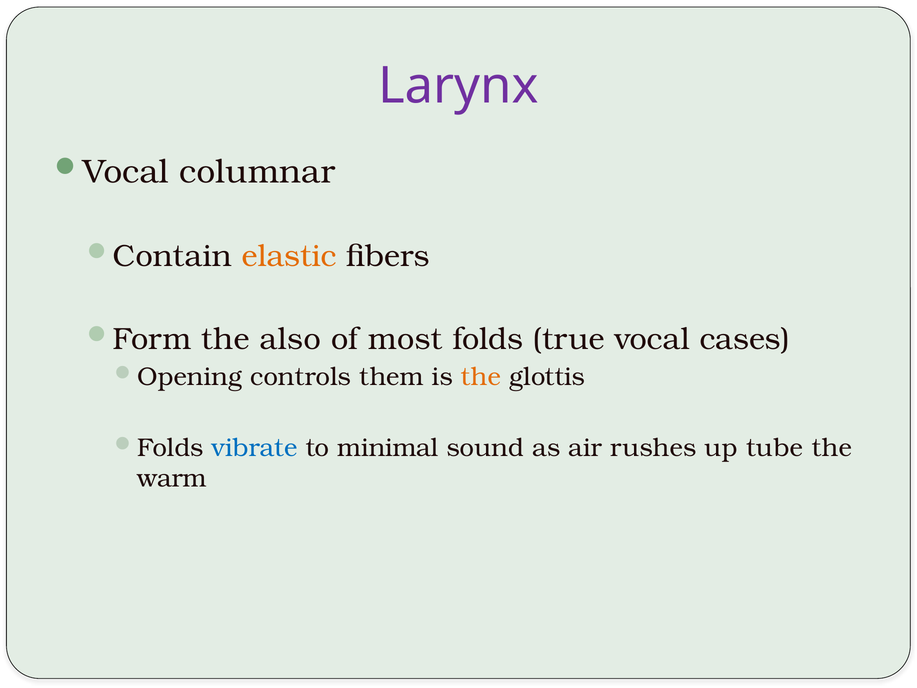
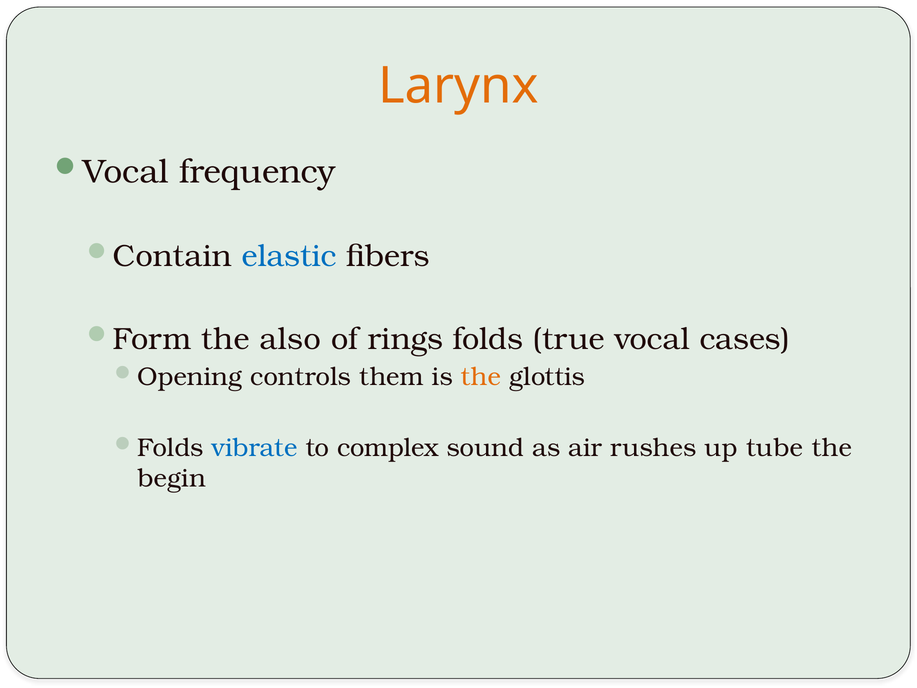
Larynx colour: purple -> orange
columnar: columnar -> frequency
elastic colour: orange -> blue
most: most -> rings
minimal: minimal -> complex
warm: warm -> begin
